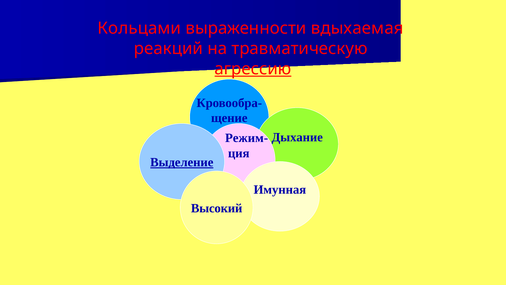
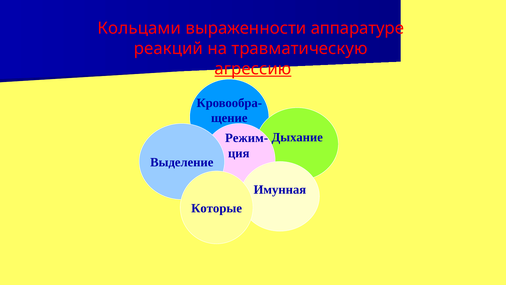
вдыхаемая: вдыхаемая -> аппаратуре
Выделение underline: present -> none
Высокий: Высокий -> Которые
